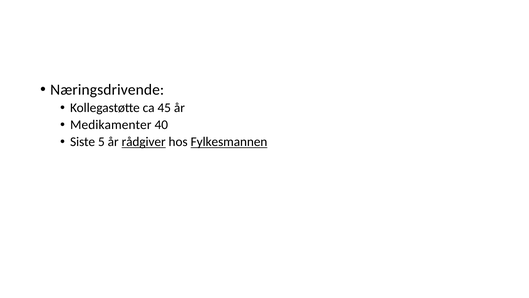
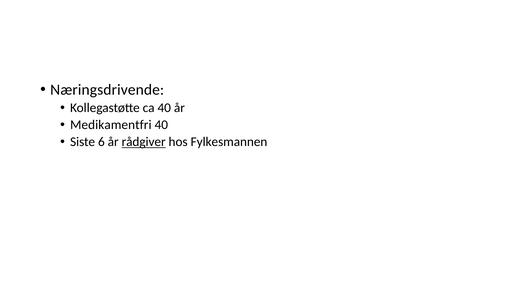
ca 45: 45 -> 40
Medikamenter: Medikamenter -> Medikamentfri
5: 5 -> 6
Fylkesmannen underline: present -> none
